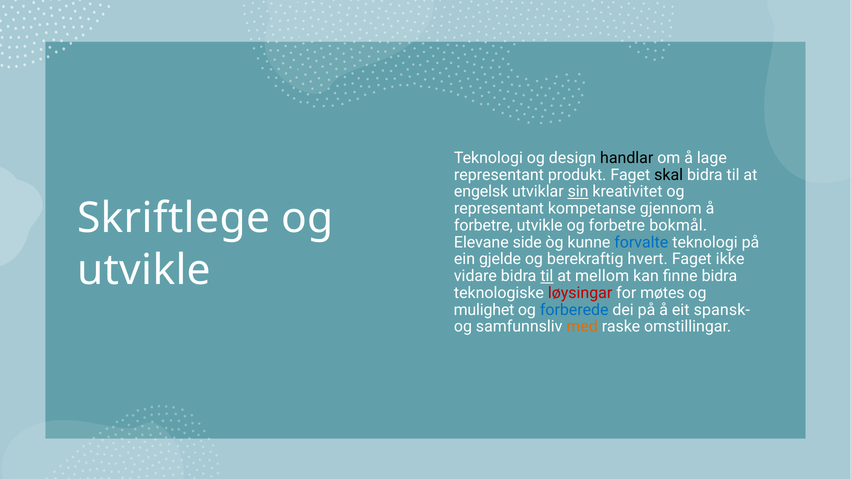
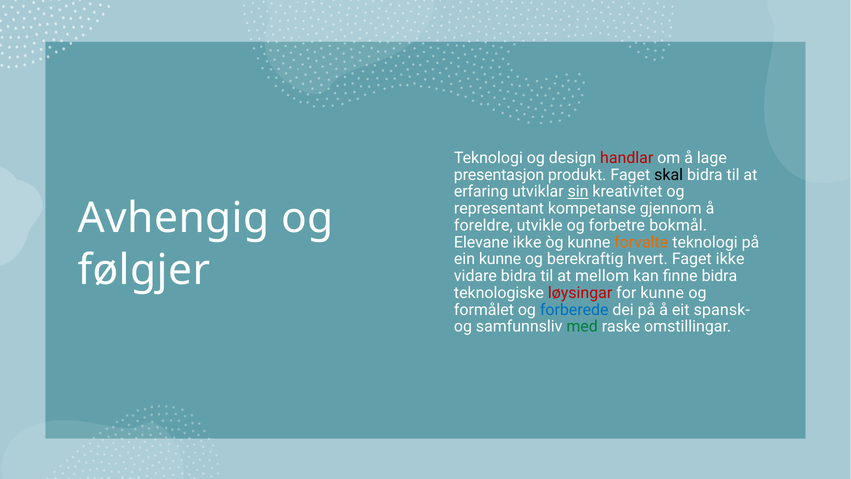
handlar colour: black -> red
representant at (499, 175): representant -> presentasjon
engelsk: engelsk -> erfaring
Skriftlege: Skriftlege -> Avhengig
forbetre at (483, 225): forbetre -> foreldre
Elevane side: side -> ikke
forvalte colour: blue -> orange
ein gjelde: gjelde -> kunne
utvikle at (144, 270): utvikle -> følgjer
til at (547, 276) underline: present -> none
for møtes: møtes -> kunne
mulighet: mulighet -> formålet
med colour: orange -> green
